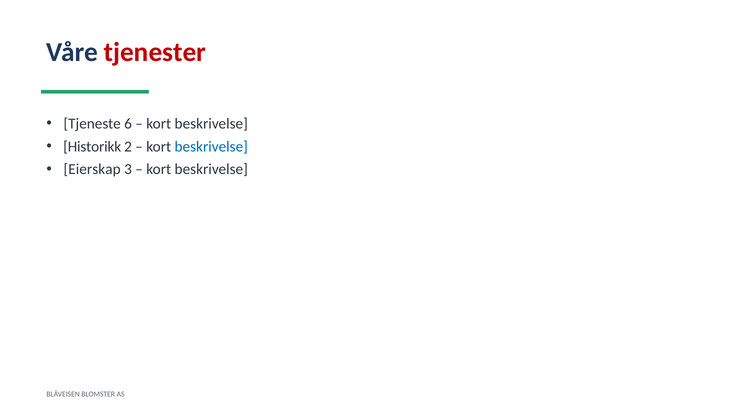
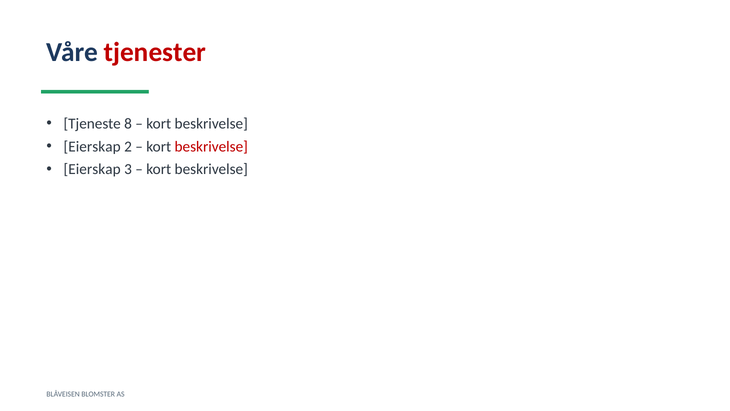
6: 6 -> 8
Historikk at (92, 146): Historikk -> Eierskap
beskrivelse at (211, 146) colour: blue -> red
